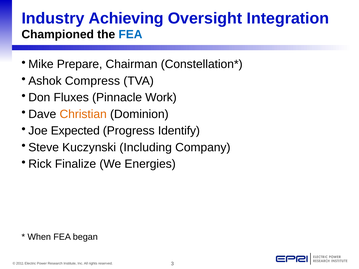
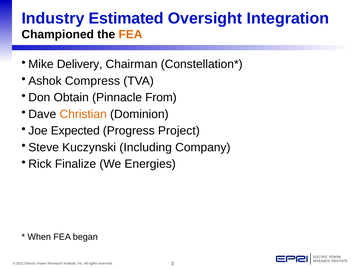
Achieving: Achieving -> Estimated
FEA at (130, 34) colour: blue -> orange
Prepare: Prepare -> Delivery
Fluxes: Fluxes -> Obtain
Work: Work -> From
Identify: Identify -> Project
